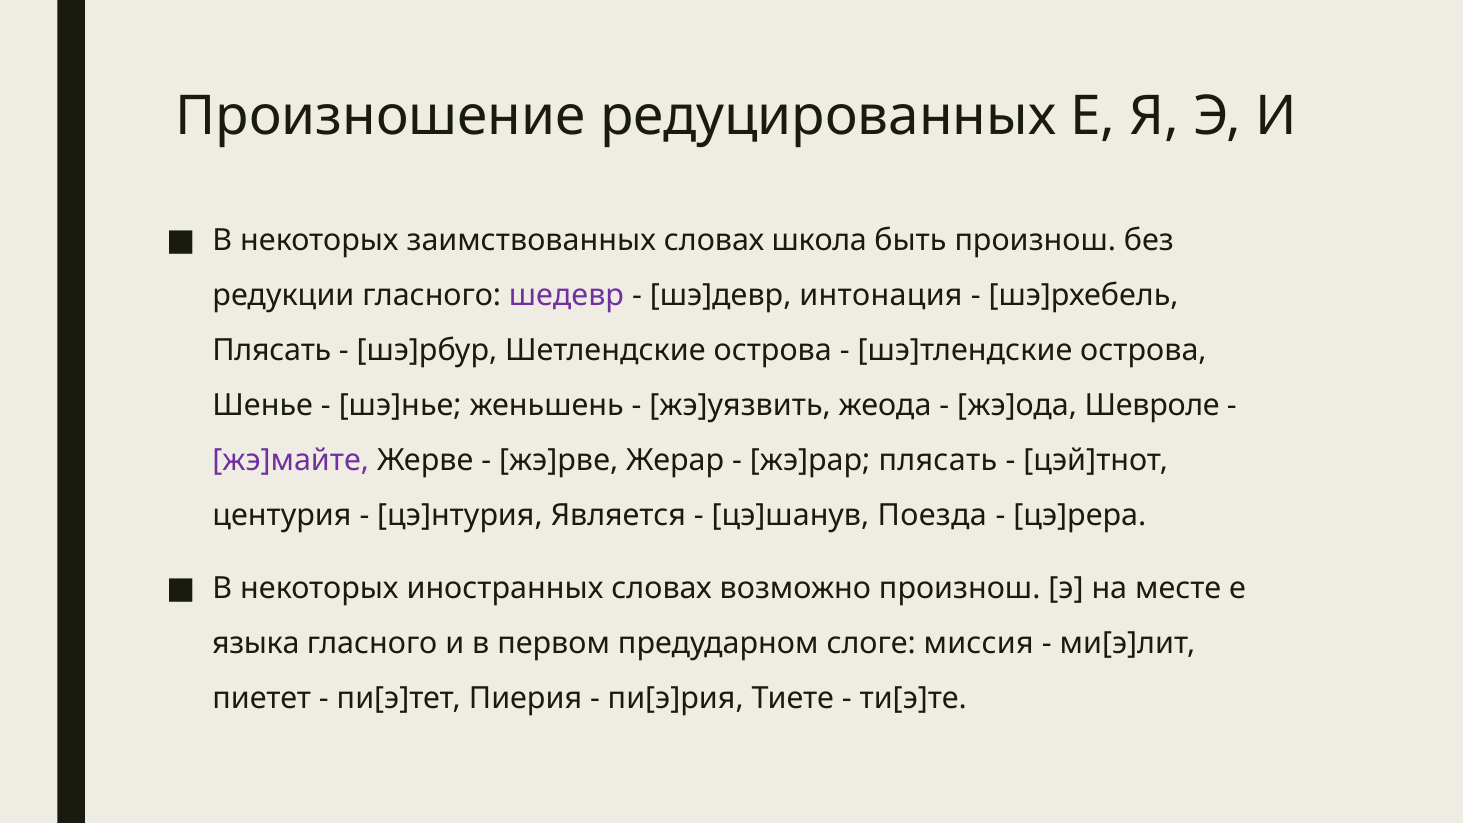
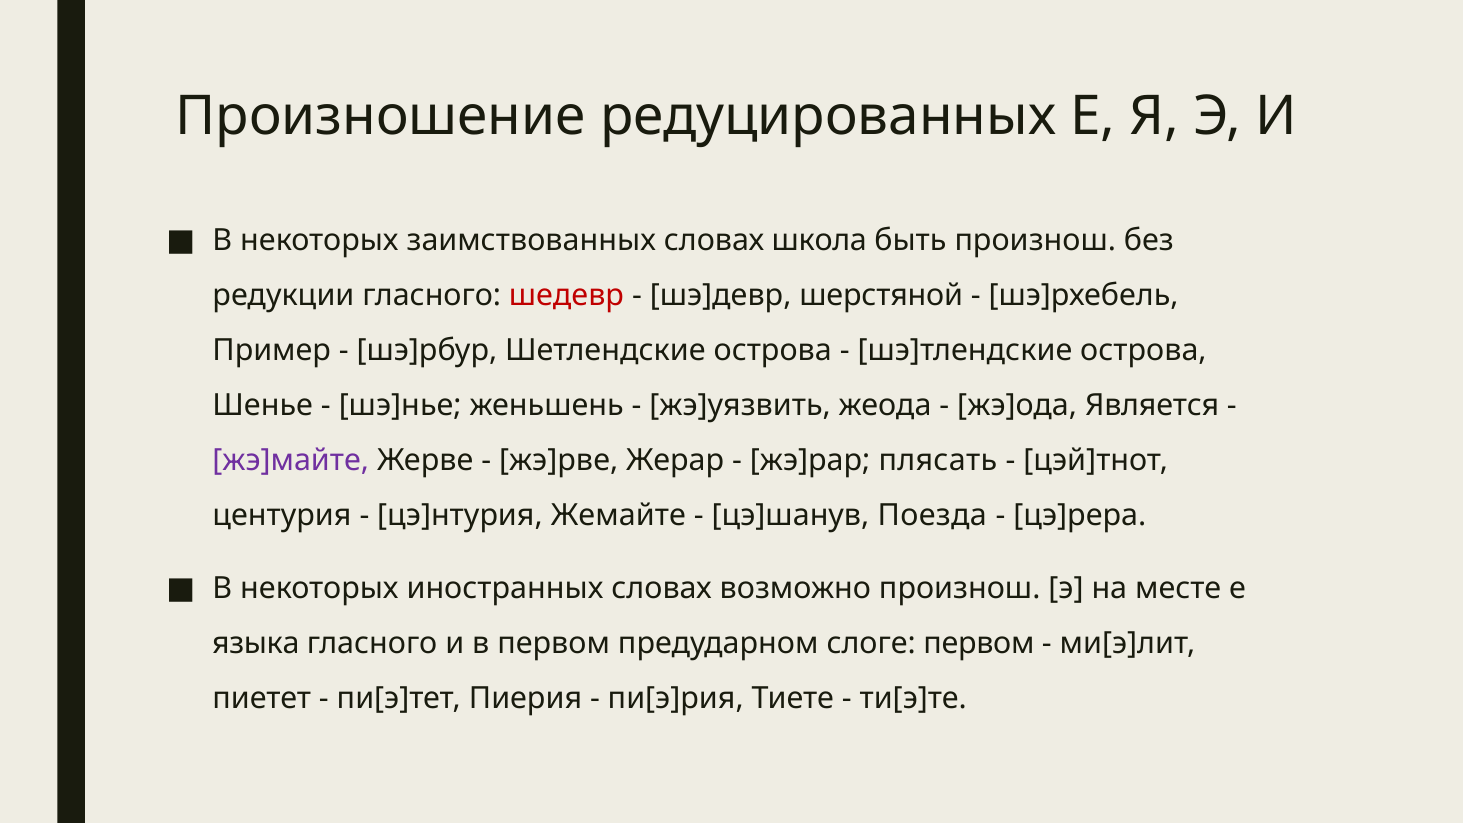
шедевр colour: purple -> red
интонация: интонация -> шерстяной
Плясать at (272, 351): Плясать -> Пример
Шевроле: Шевроле -> Является
Является: Является -> Жемайте
слоге миссия: миссия -> первом
